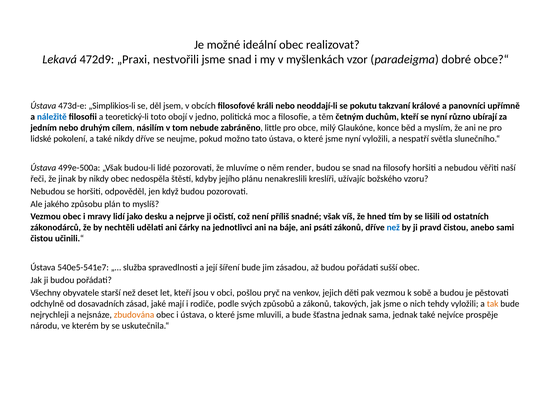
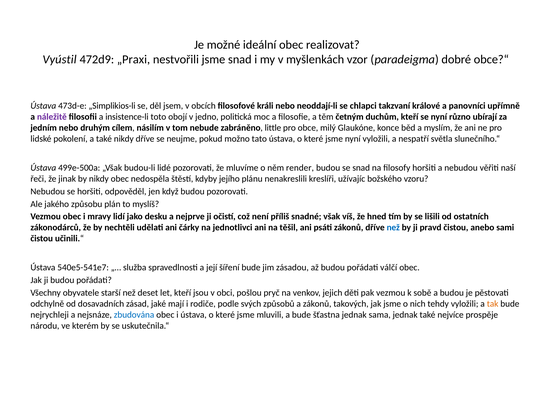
Lekavá: Lekavá -> Vyústil
pokutu: pokutu -> chlapci
náležitě colour: blue -> purple
teoretický-li: teoretický-li -> insistence-li
báje: báje -> těšil
sušší: sušší -> válčí
zbudována colour: orange -> blue
